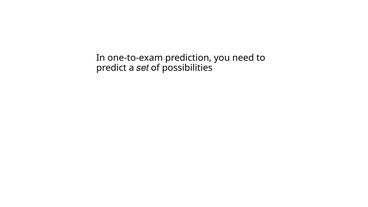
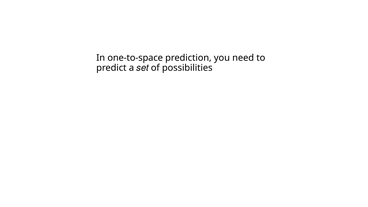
one-to-exam: one-to-exam -> one-to-space
